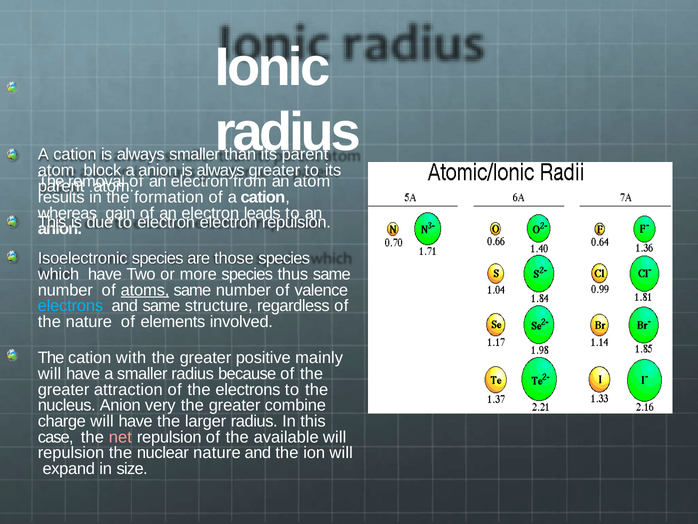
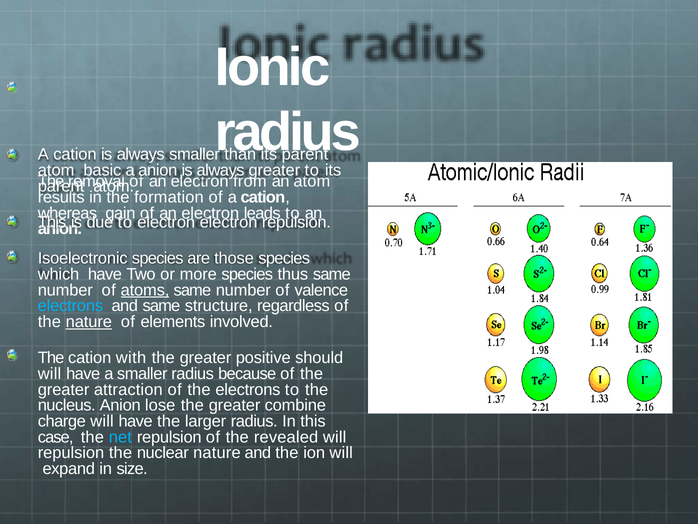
block: block -> basic
nature at (89, 322) underline: none -> present
mainly: mainly -> should
very: very -> lose
net colour: pink -> light blue
available: available -> revealed
